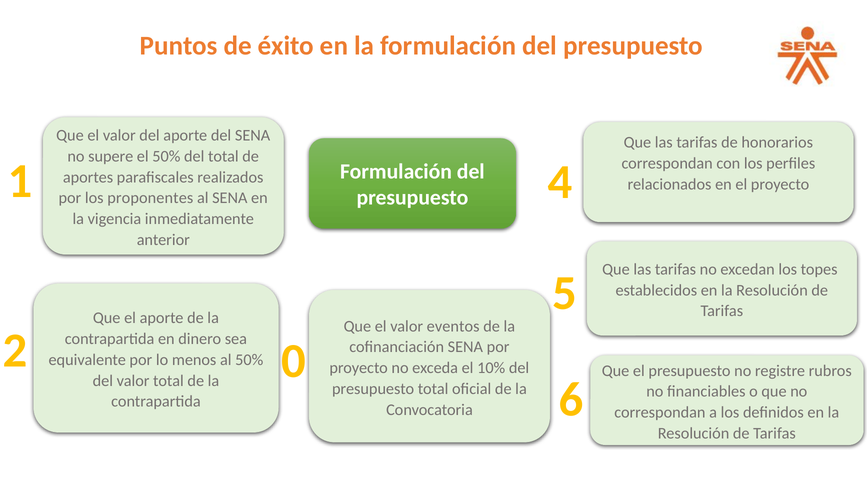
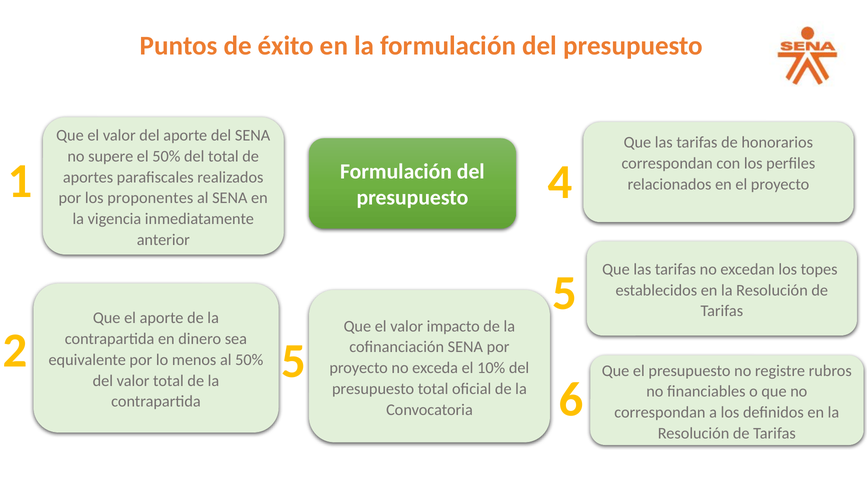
eventos: eventos -> impacto
2 0: 0 -> 5
